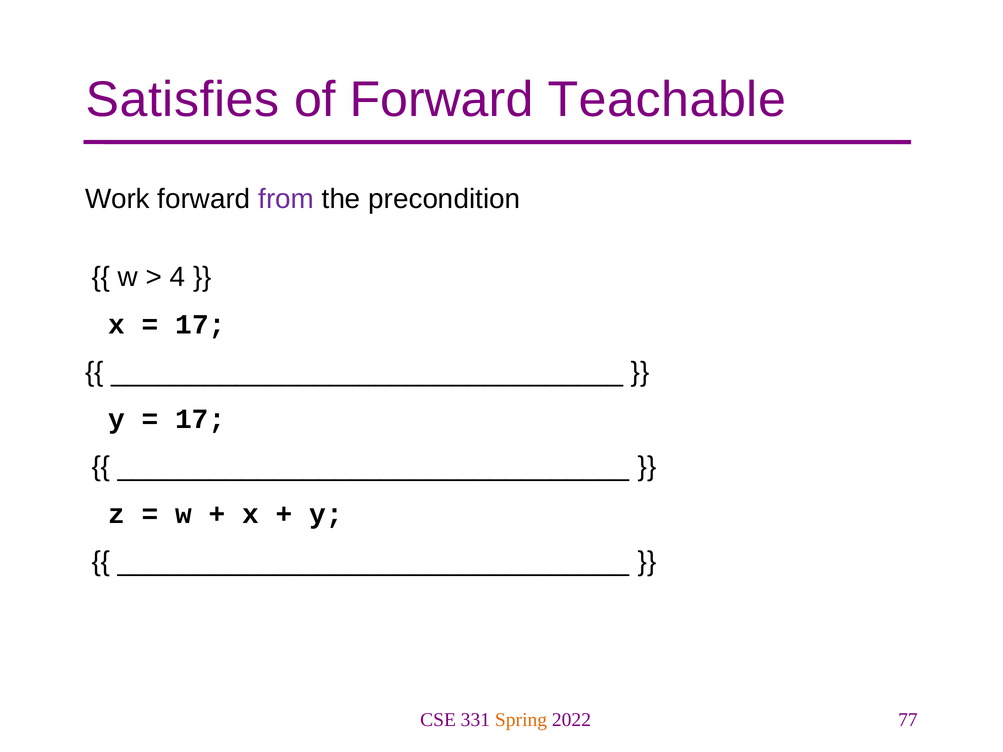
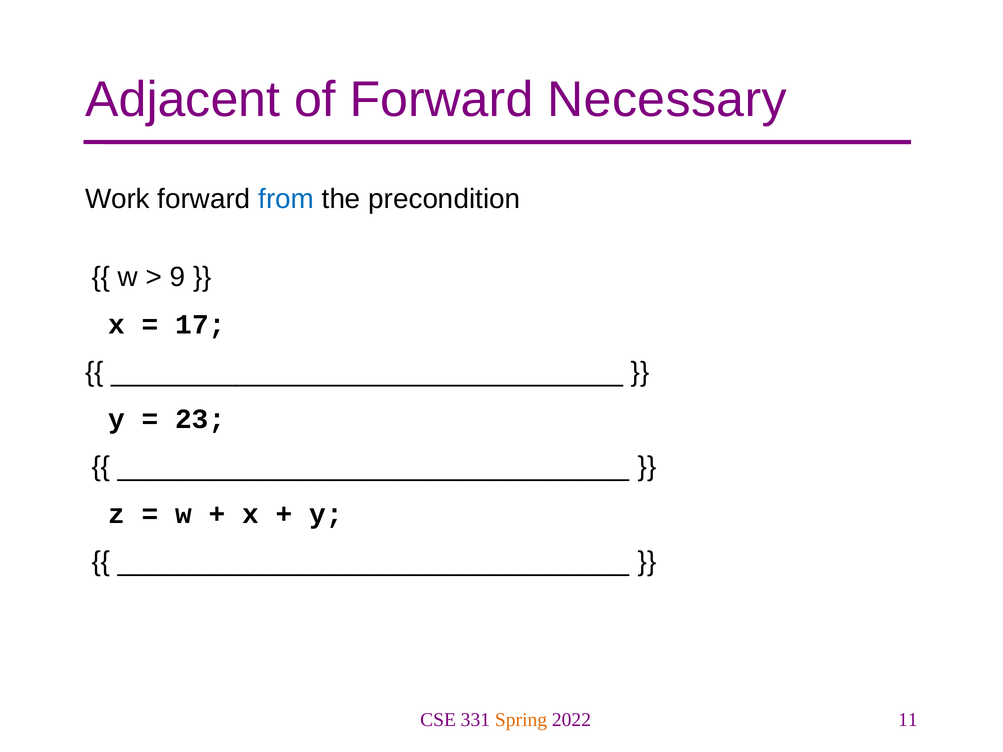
Satisfies: Satisfies -> Adjacent
Teachable: Teachable -> Necessary
from colour: purple -> blue
4: 4 -> 9
17 at (200, 419): 17 -> 23
77: 77 -> 11
